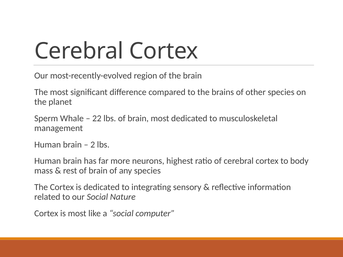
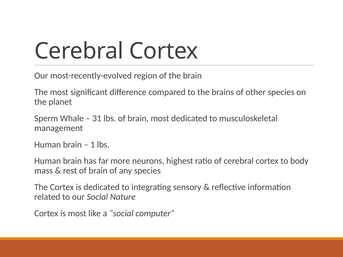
22: 22 -> 31
2: 2 -> 1
